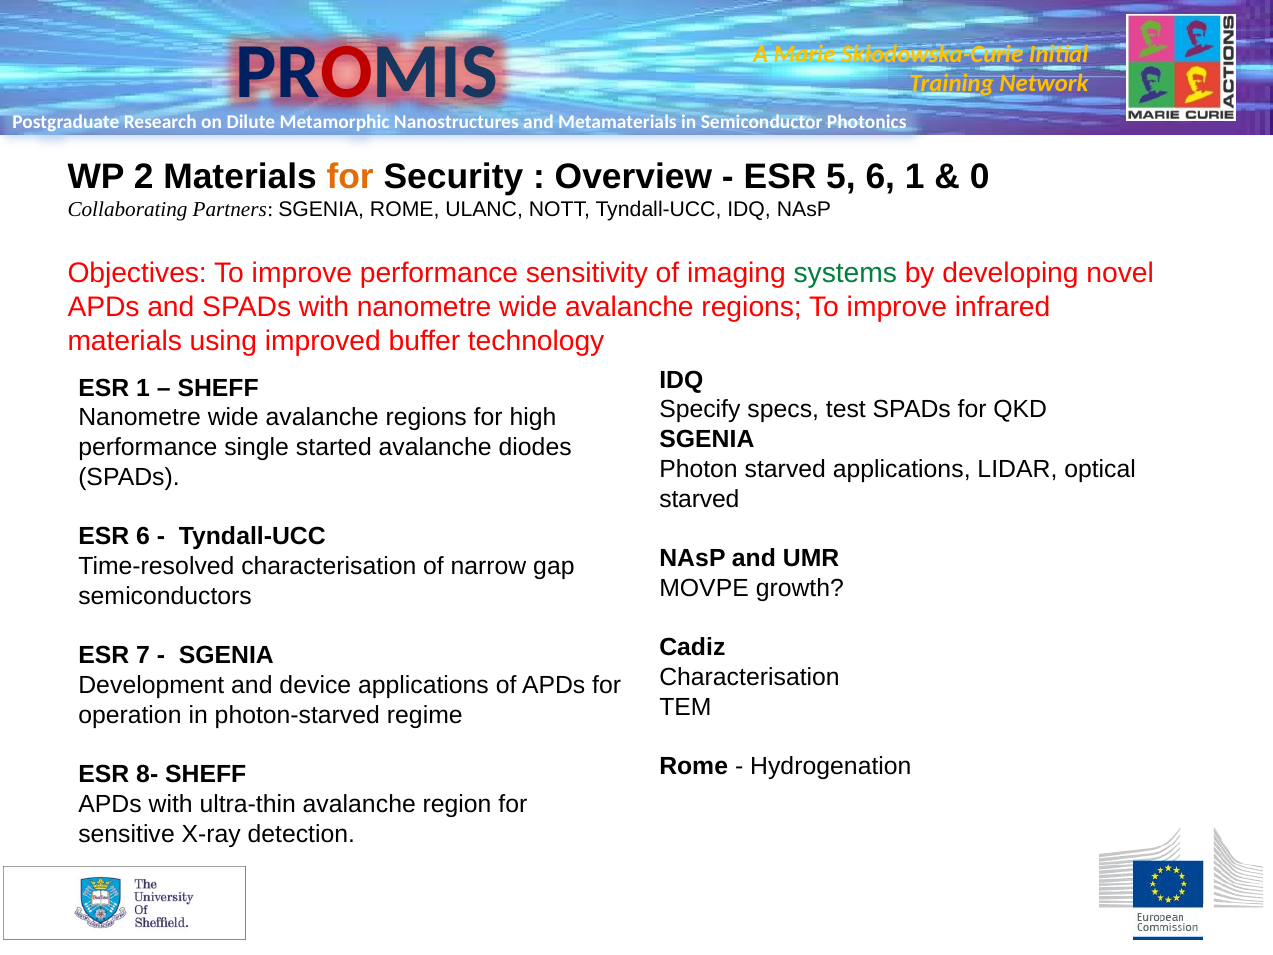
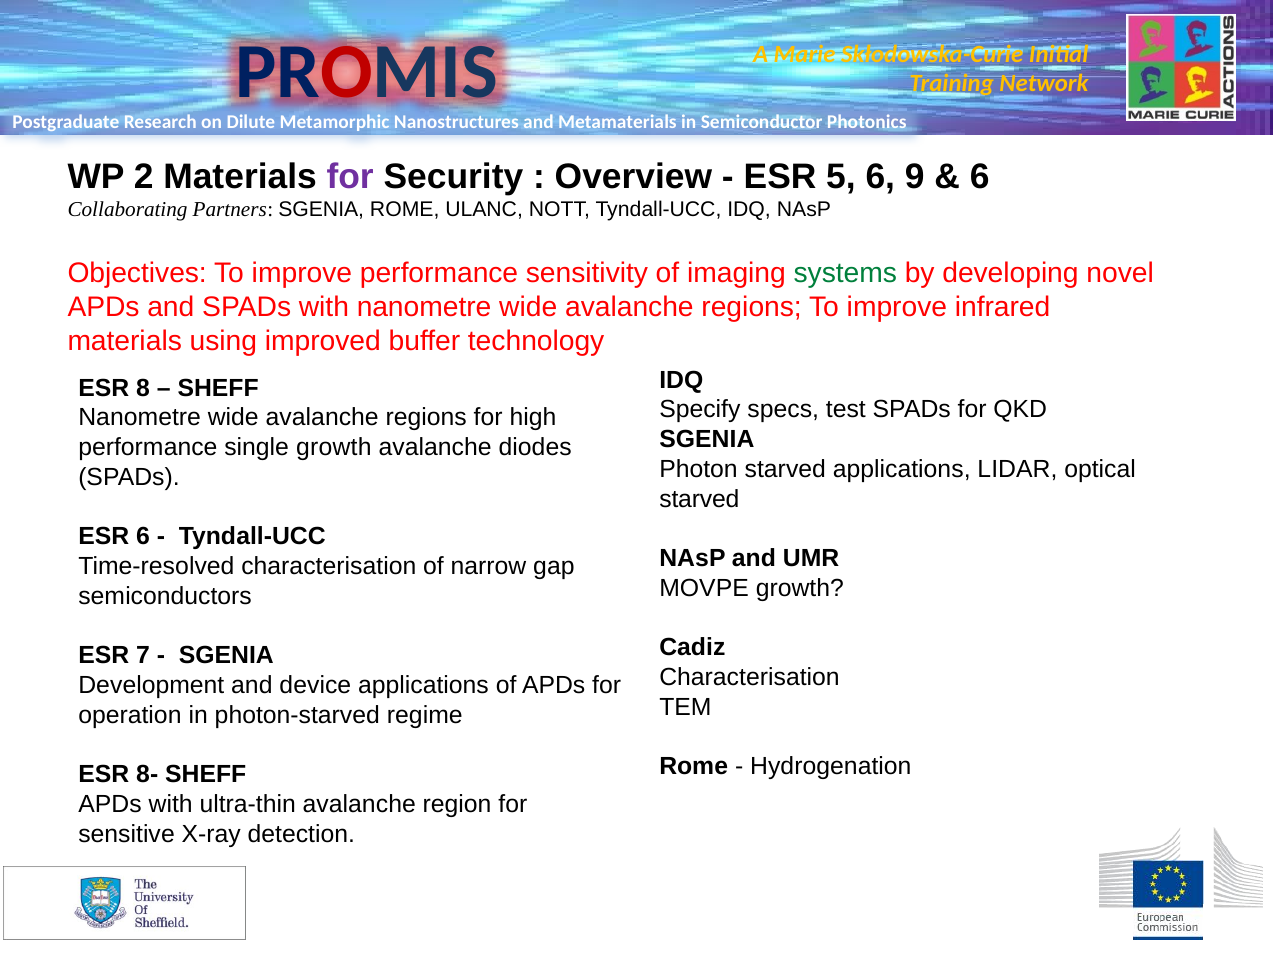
for at (350, 177) colour: orange -> purple
6 1: 1 -> 9
0 at (980, 177): 0 -> 6
ESR 1: 1 -> 8
single started: started -> growth
